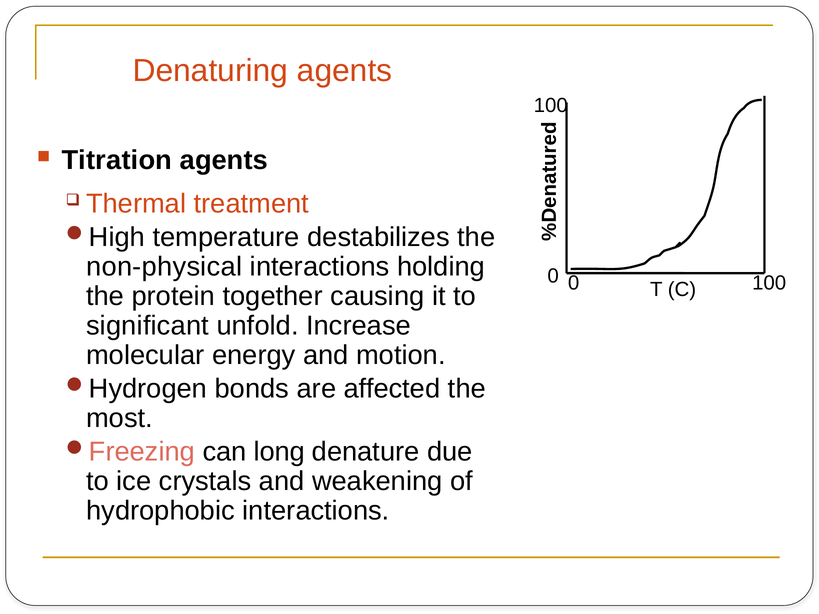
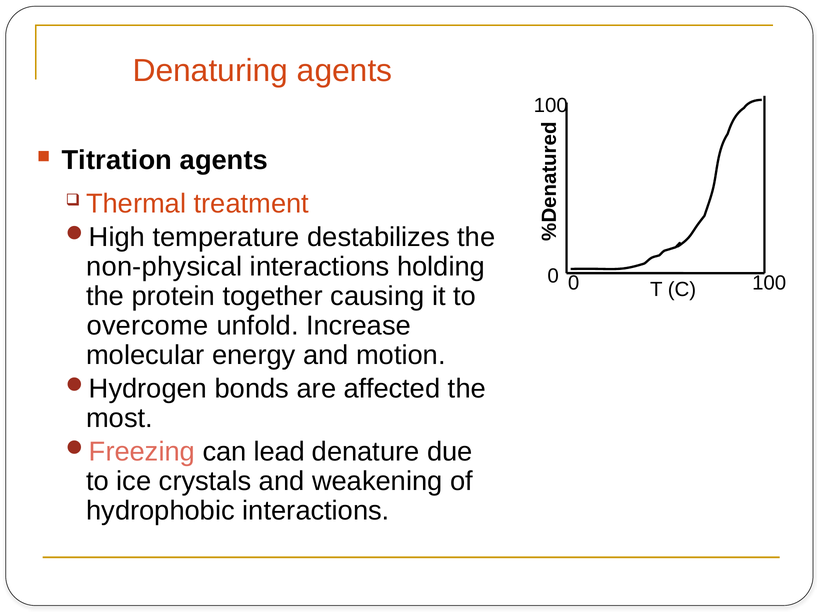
significant: significant -> overcome
long: long -> lead
